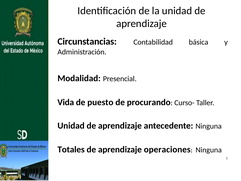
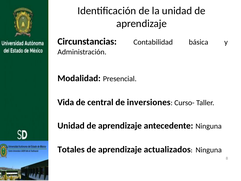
puesto: puesto -> central
procurando: procurando -> inversiones
operaciones: operaciones -> actualizados
